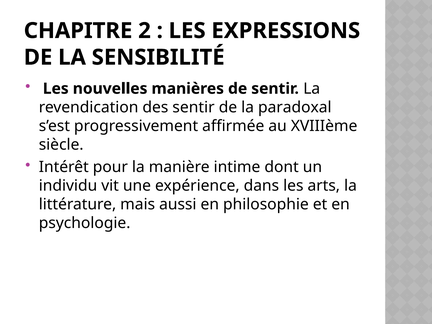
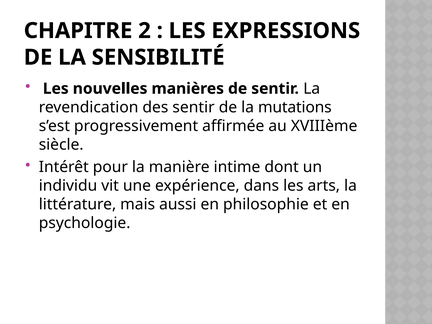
paradoxal: paradoxal -> mutations
